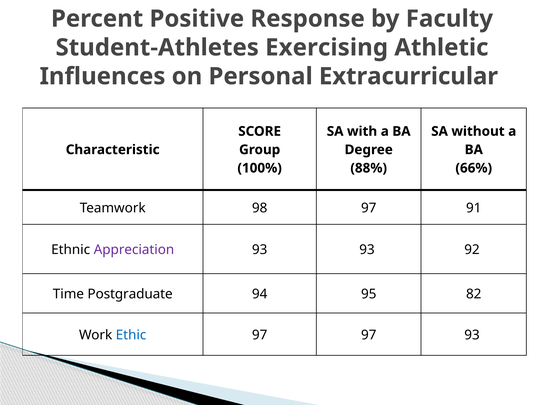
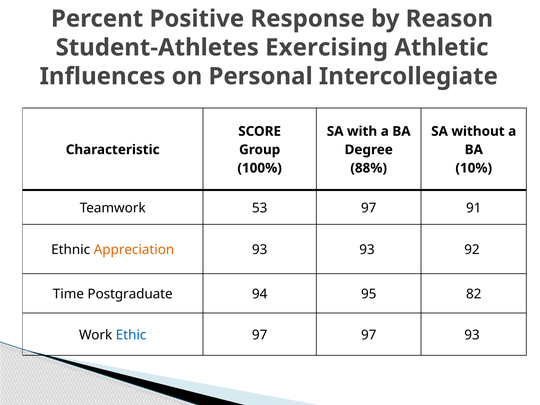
Faculty: Faculty -> Reason
Extracurricular: Extracurricular -> Intercollegiate
66%: 66% -> 10%
98: 98 -> 53
Appreciation colour: purple -> orange
